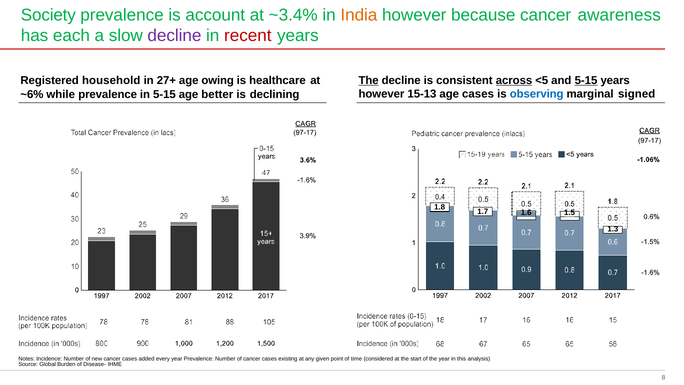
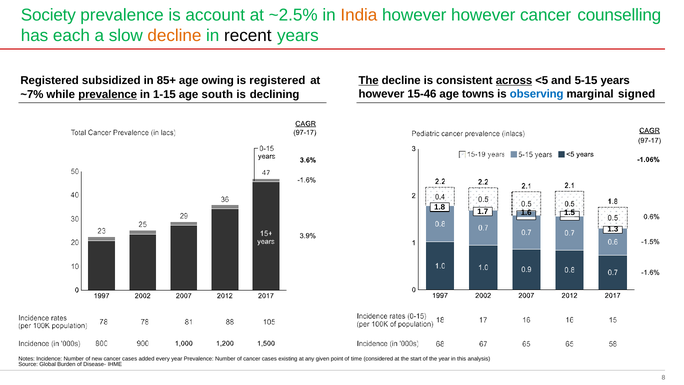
~3.4%: ~3.4% -> ~2.5%
however because: because -> however
awareness: awareness -> counselling
decline at (174, 36) colour: purple -> orange
recent colour: red -> black
5-15 at (586, 80) underline: present -> none
household: household -> subsidized
27+: 27+ -> 85+
is healthcare: healthcare -> registered
15-13: 15-13 -> 15-46
age cases: cases -> towns
~6%: ~6% -> ~7%
prevalence at (108, 94) underline: none -> present
in 5-15: 5-15 -> 1-15
better: better -> south
